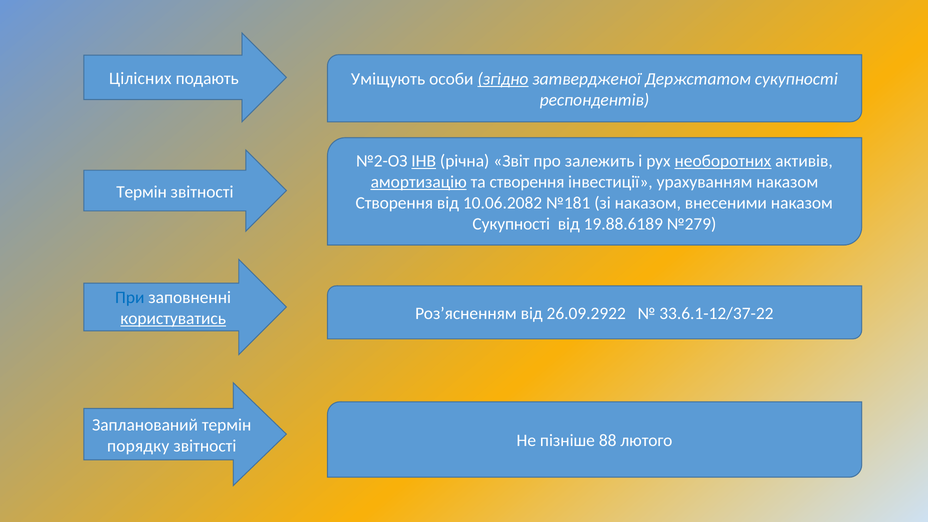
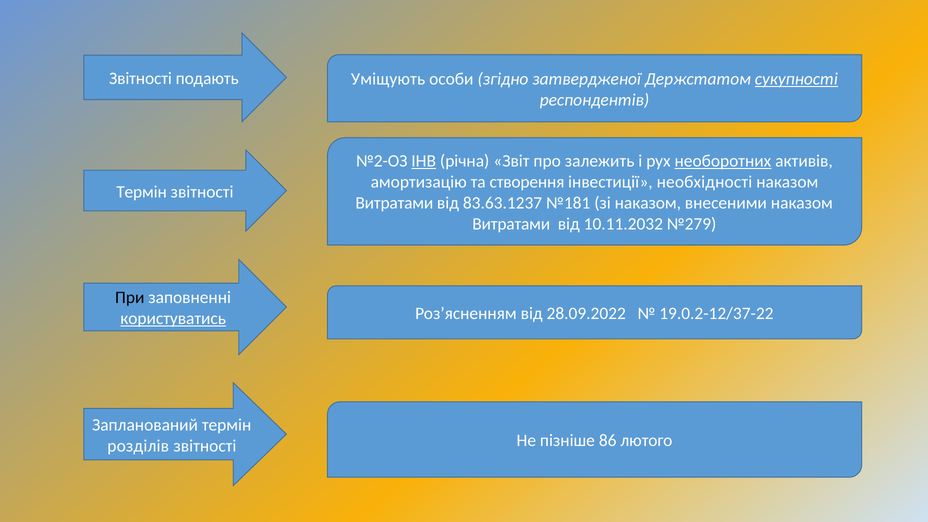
Цілісних at (140, 79): Цілісних -> Звітності
згідно underline: present -> none
сукупності at (796, 79) underline: none -> present
амортизацію underline: present -> none
урахуванням: урахуванням -> необхідності
Створення at (394, 203): Створення -> Витратами
10.06.2082: 10.06.2082 -> 83.63.1237
Сукупності at (511, 224): Сукупності -> Витратами
19.88.6189: 19.88.6189 -> 10.11.2032
При colour: blue -> black
26.09.2922: 26.09.2922 -> 28.09.2022
33.6.1-12/37-22: 33.6.1-12/37-22 -> 19.0.2-12/37-22
88: 88 -> 86
порядку: порядку -> розділів
